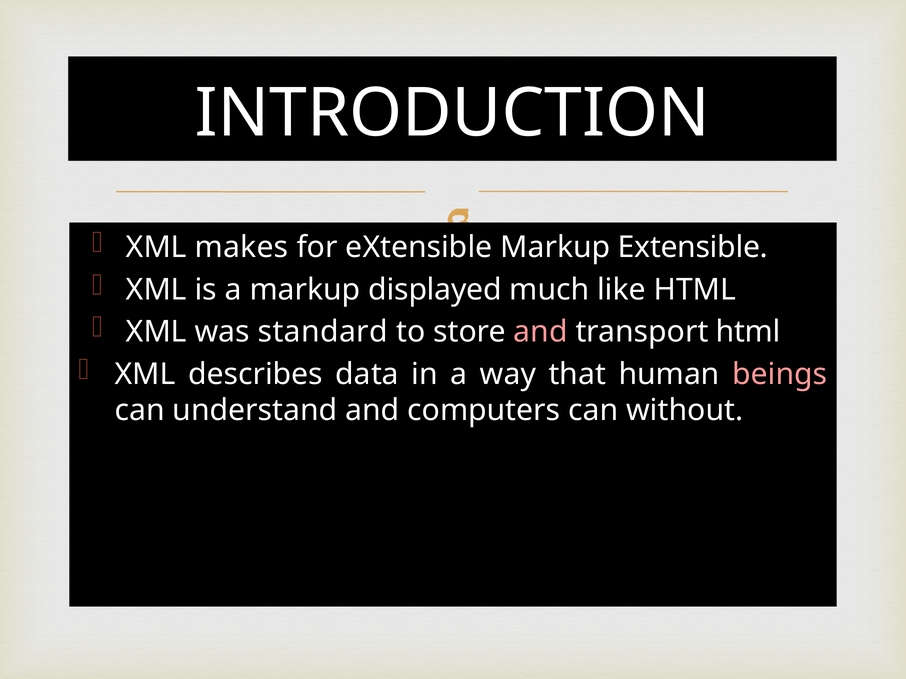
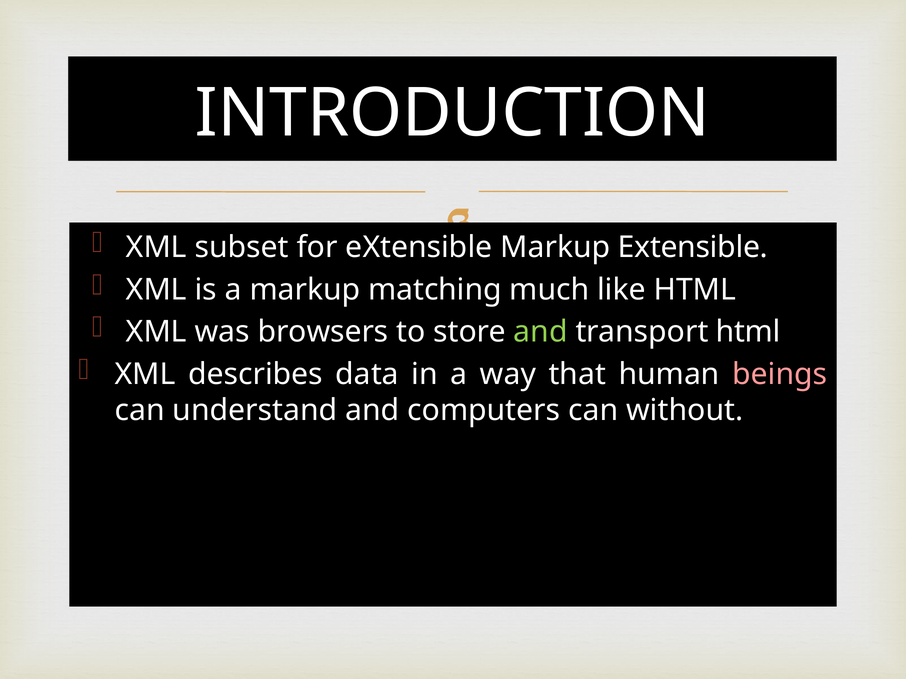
makes: makes -> subset
displayed: displayed -> matching
standard: standard -> browsers
and at (541, 332) colour: pink -> light green
